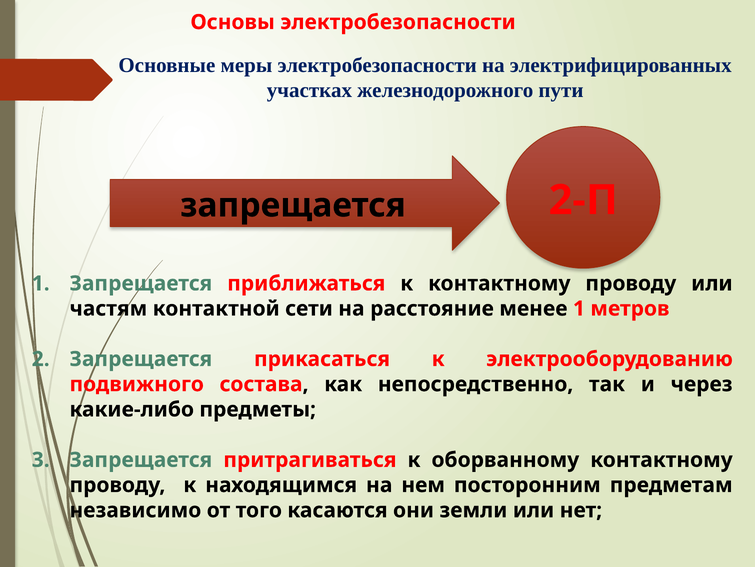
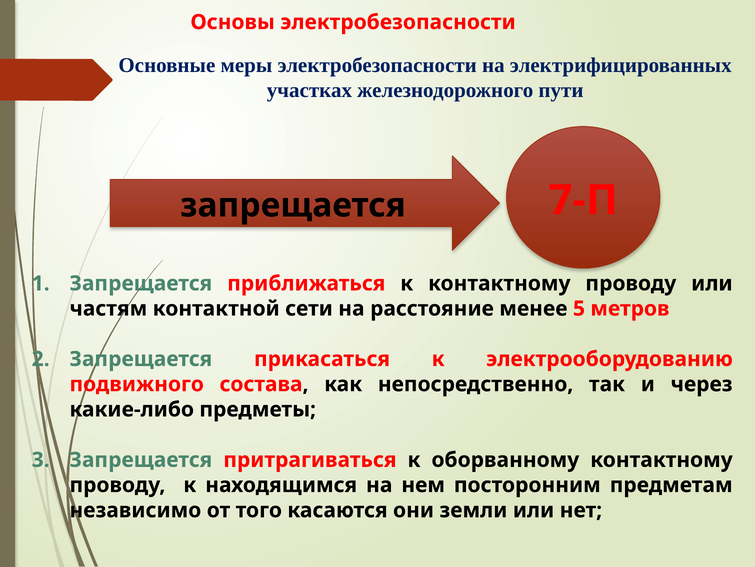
2-П: 2-П -> 7-П
менее 1: 1 -> 5
